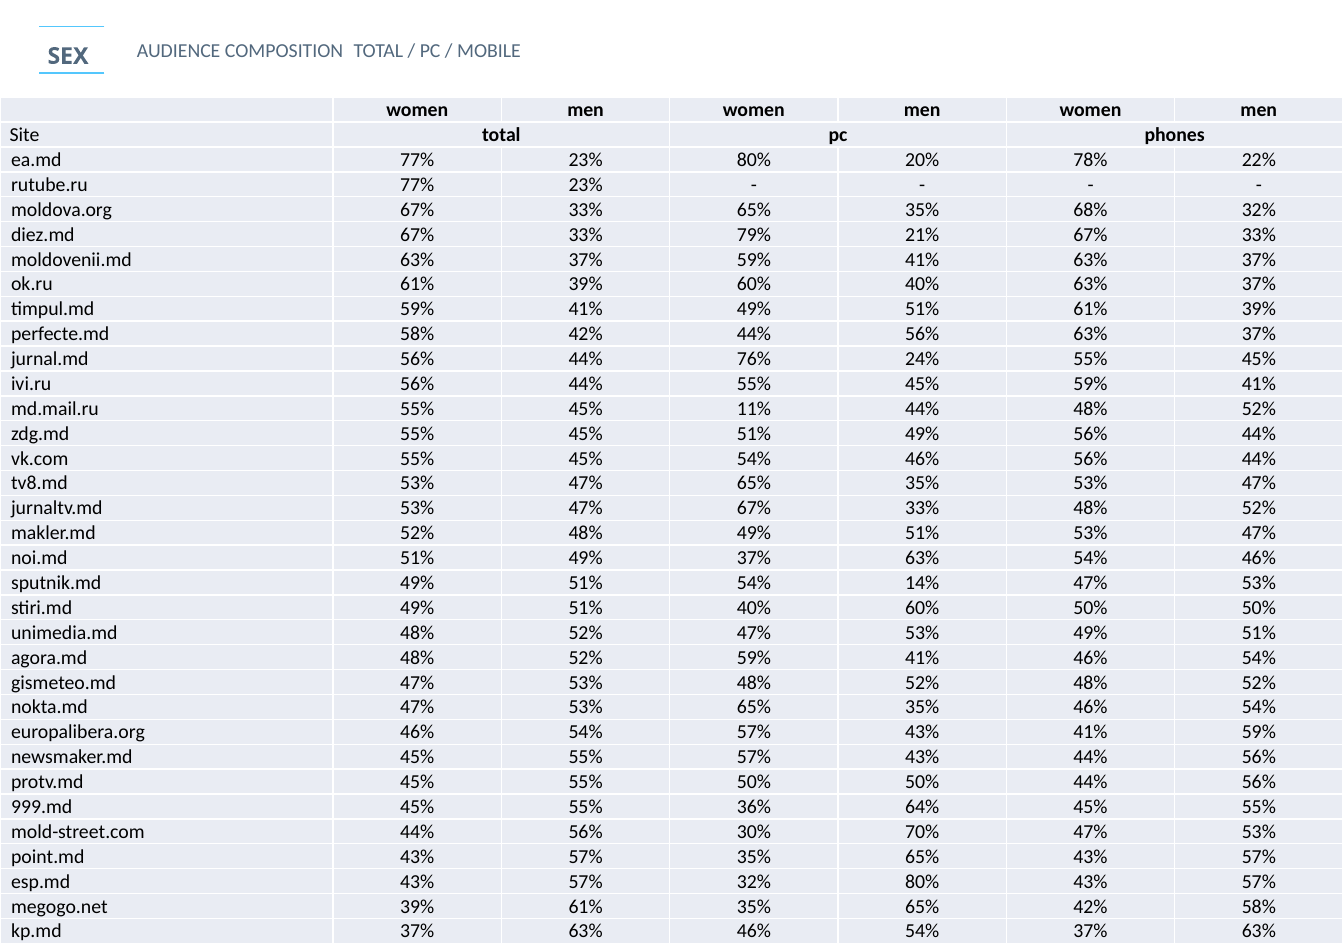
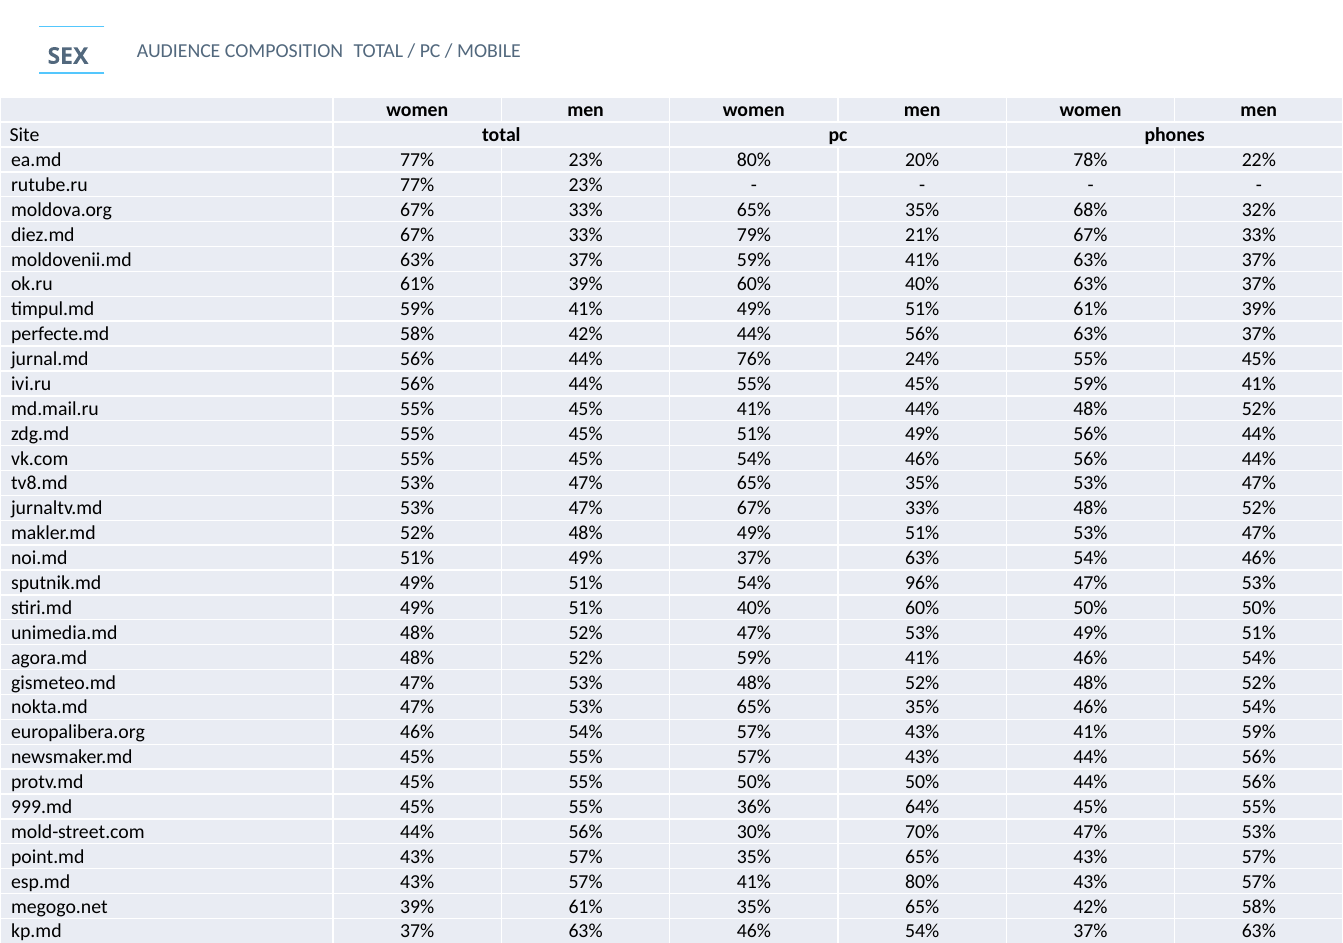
45% 11%: 11% -> 41%
14%: 14% -> 96%
57% 32%: 32% -> 41%
